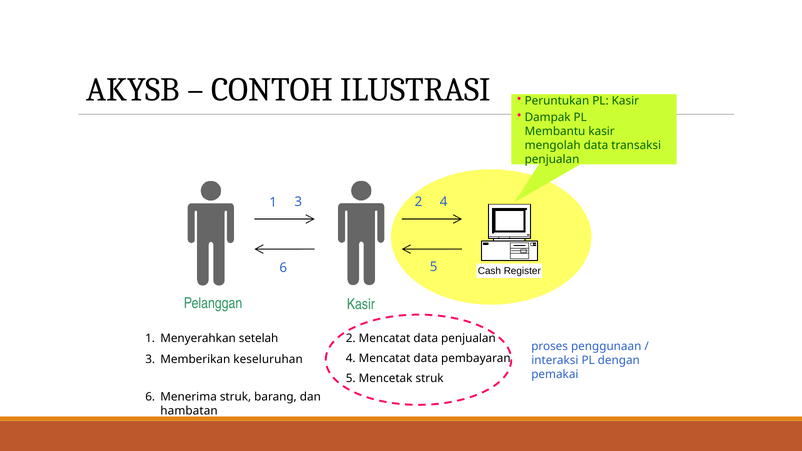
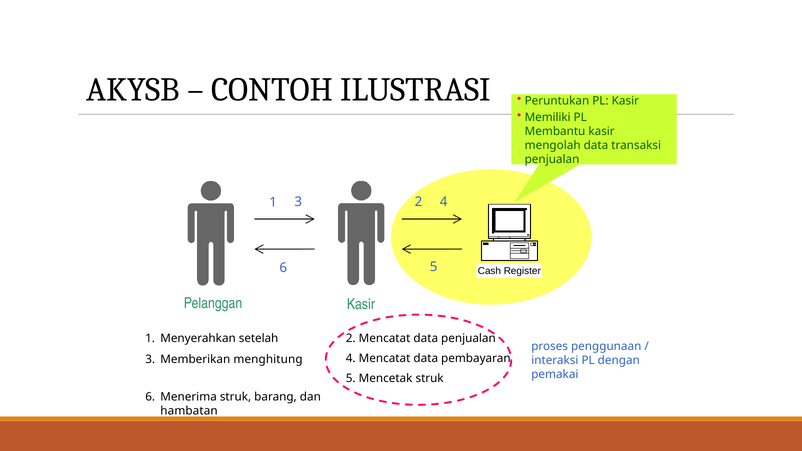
Dampak: Dampak -> Memiliki
keseluruhan: keseluruhan -> menghitung
